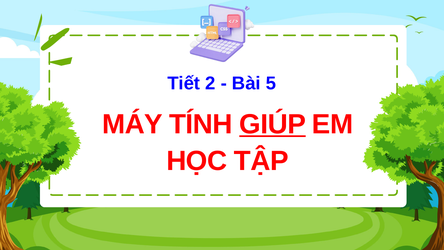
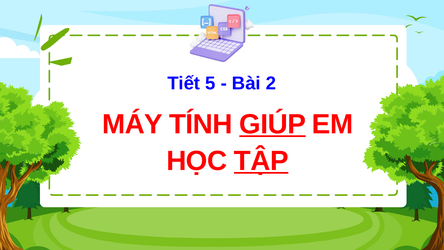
2: 2 -> 5
5: 5 -> 2
TẬP underline: none -> present
